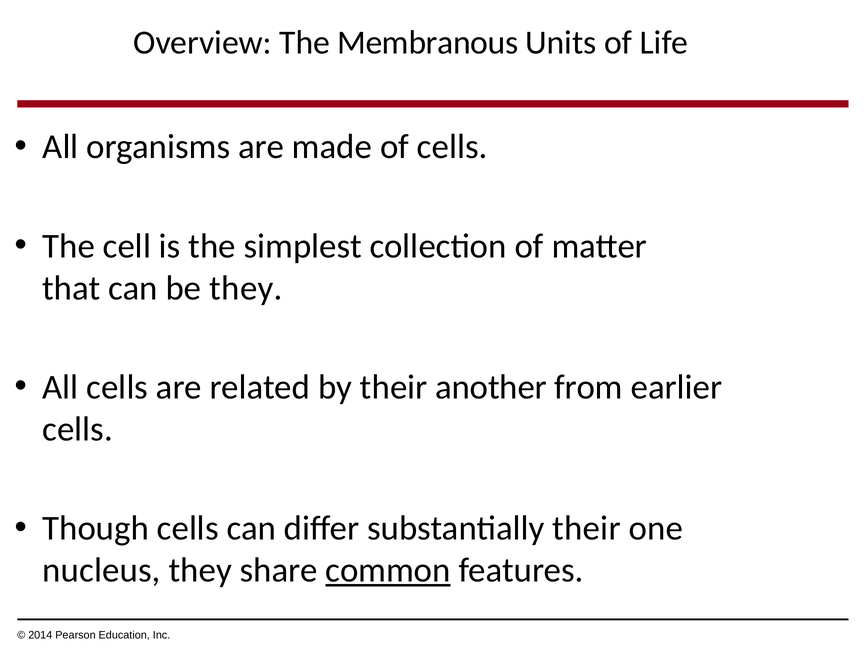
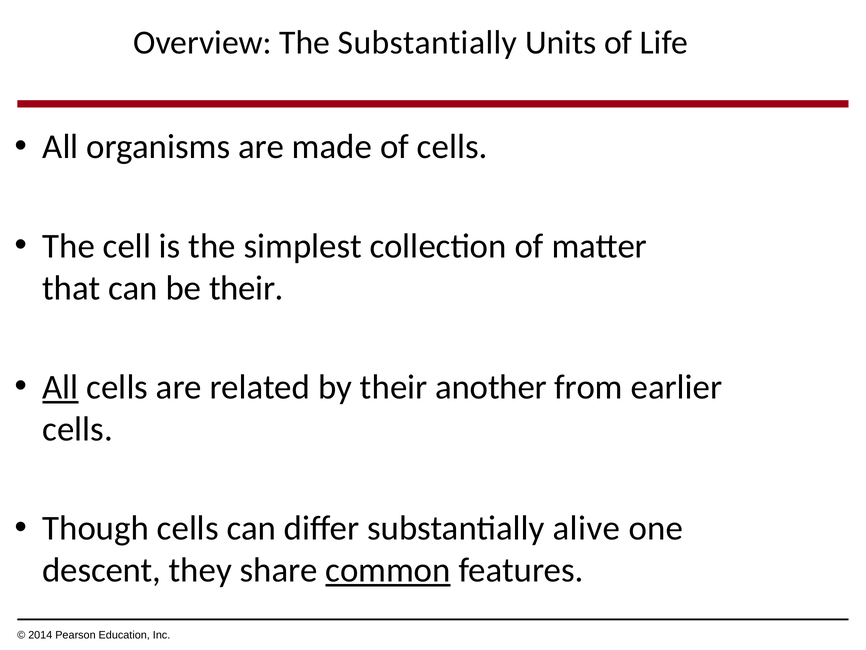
The Membranous: Membranous -> Substantially
be they: they -> their
All at (60, 387) underline: none -> present
substantially their: their -> alive
nucleus: nucleus -> descent
